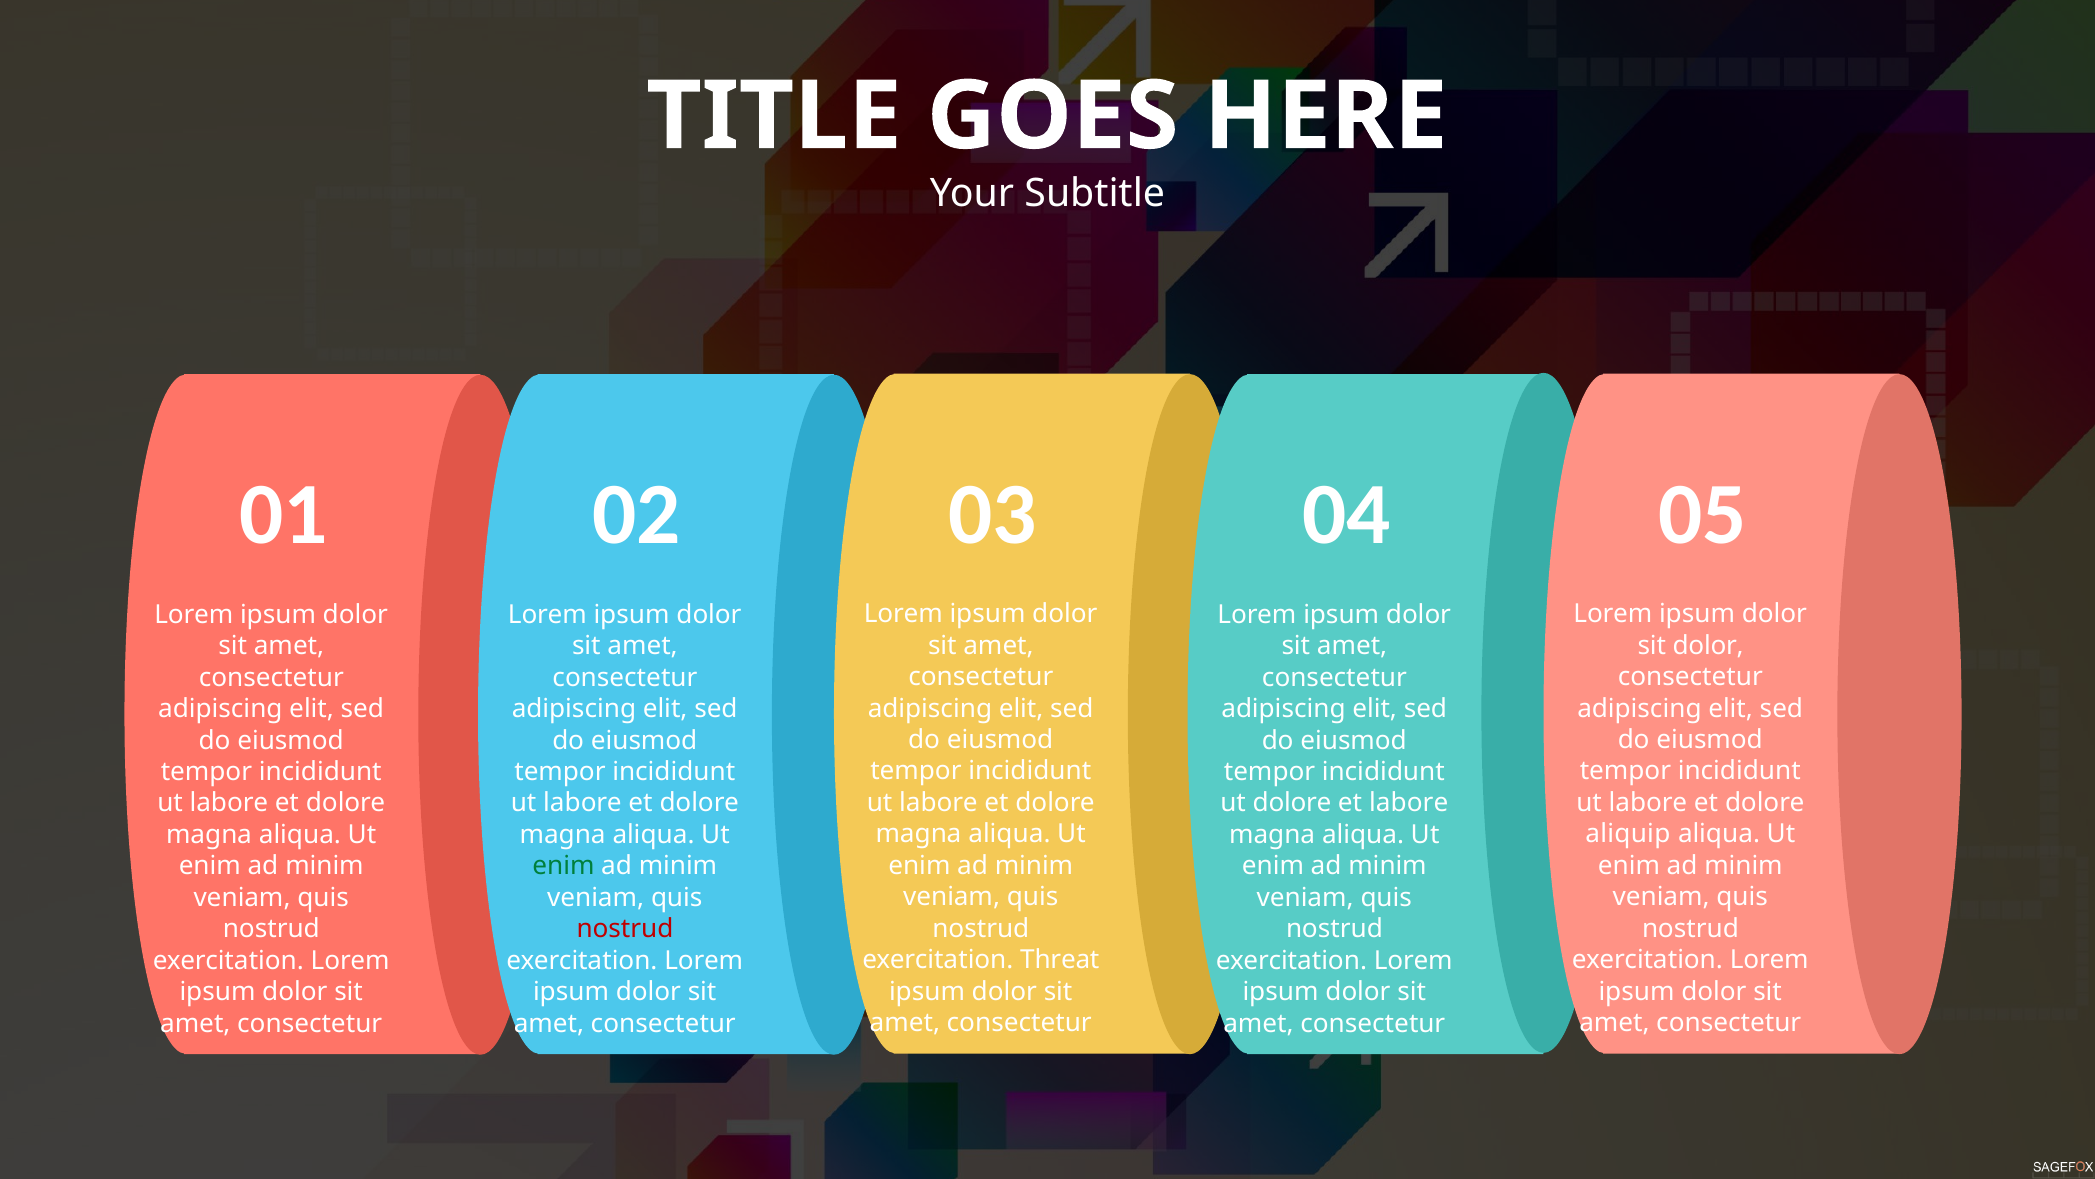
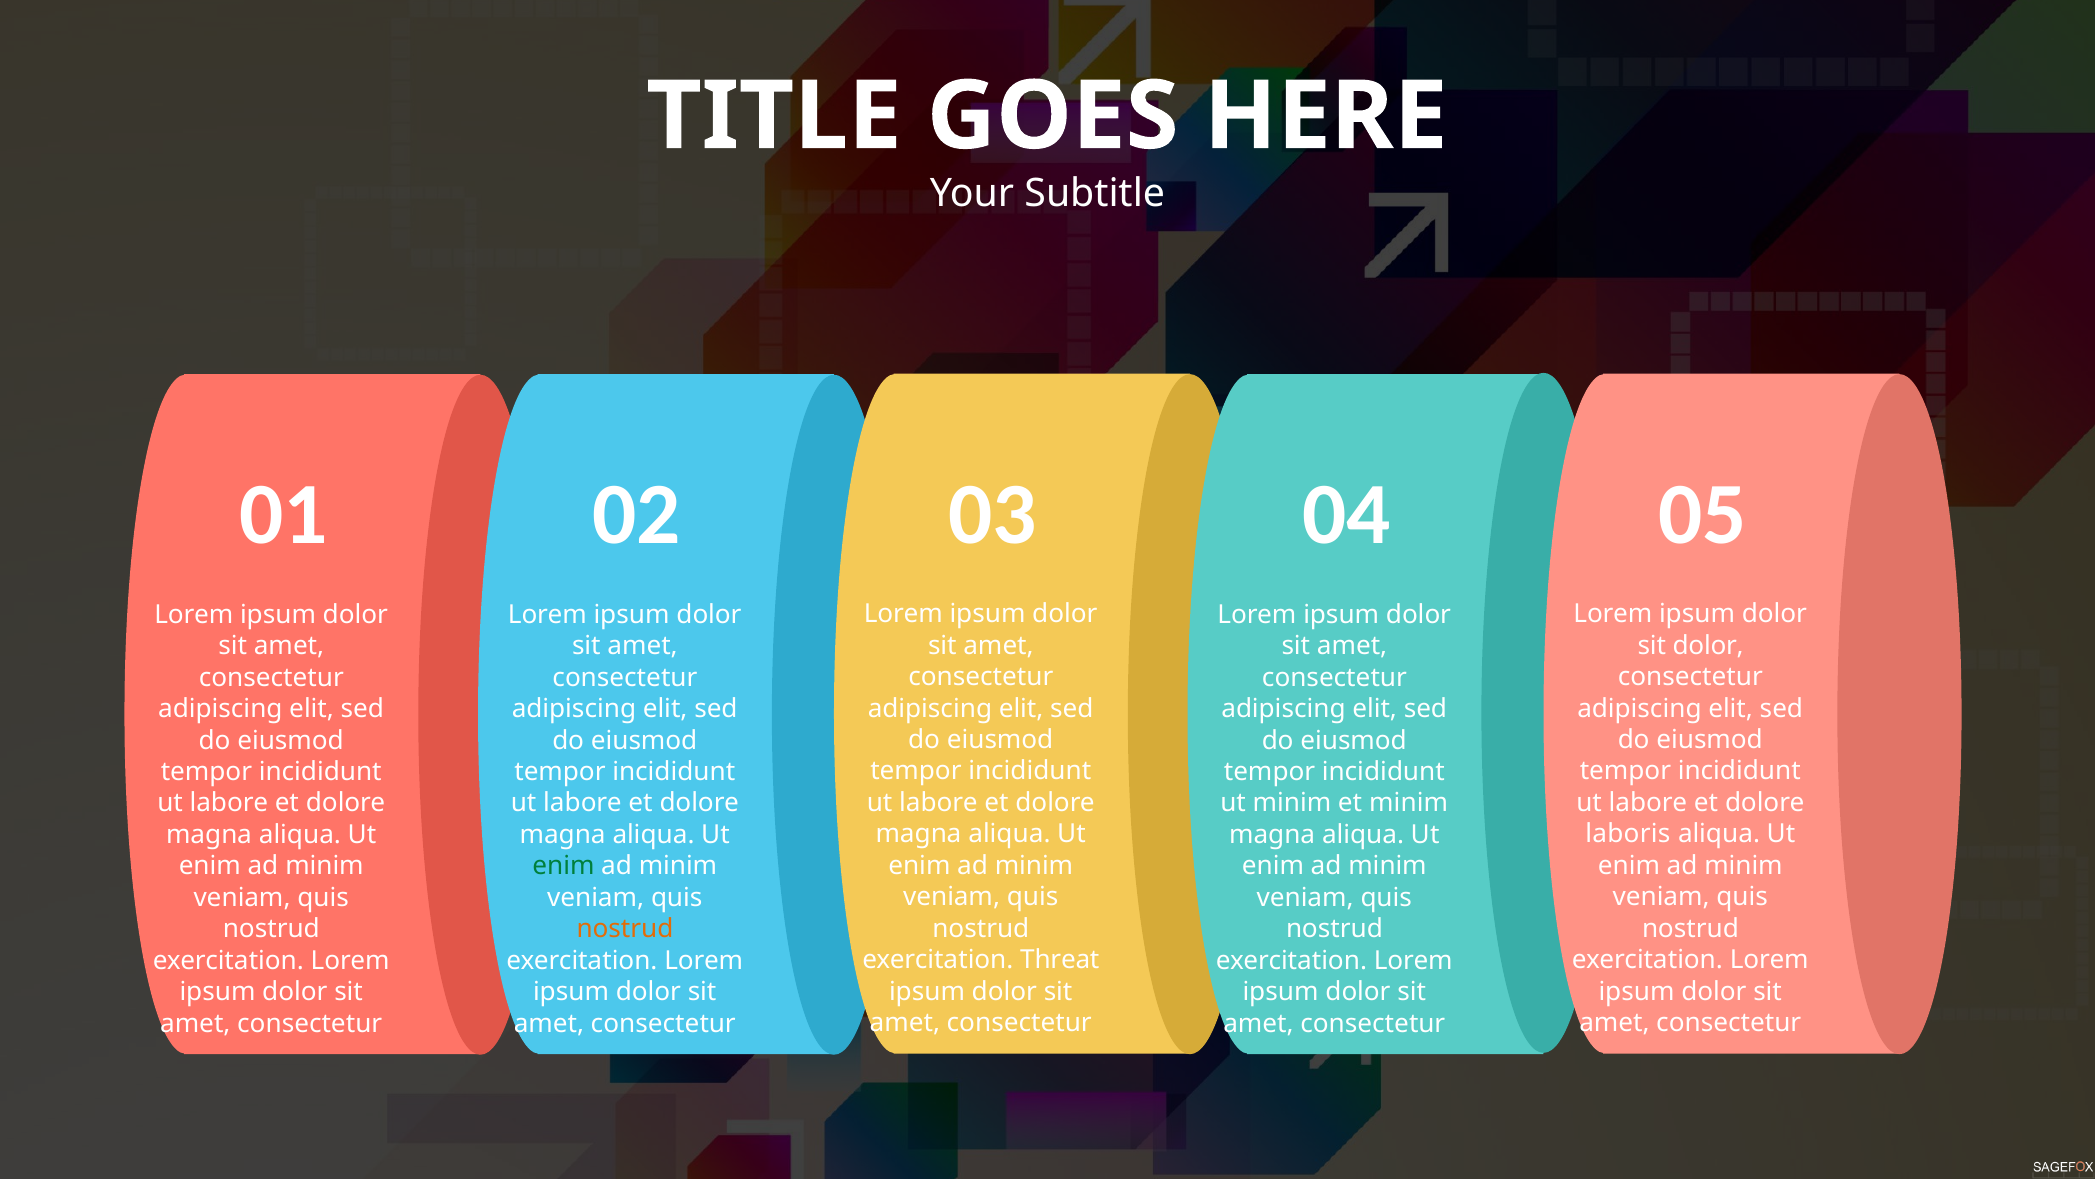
ut dolore: dolore -> minim
et labore: labore -> minim
aliquip: aliquip -> laboris
nostrud at (625, 929) colour: red -> orange
